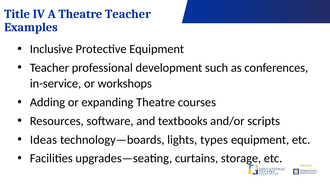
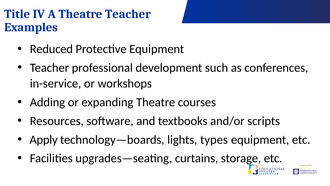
Inclusive: Inclusive -> Reduced
Ideas: Ideas -> Apply
